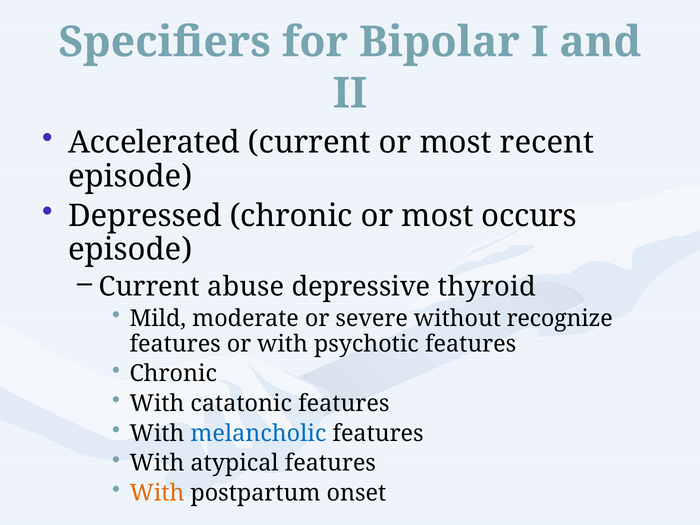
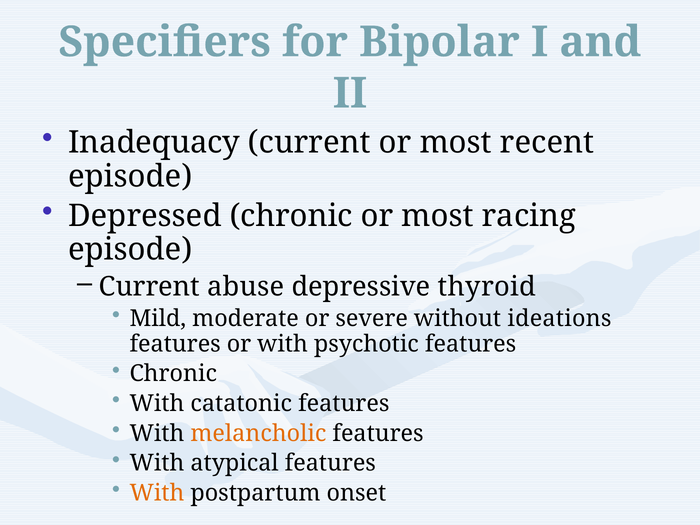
Accelerated: Accelerated -> Inadequacy
occurs: occurs -> racing
recognize: recognize -> ideations
melancholic colour: blue -> orange
